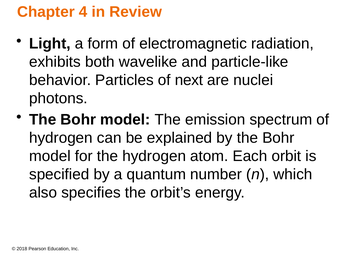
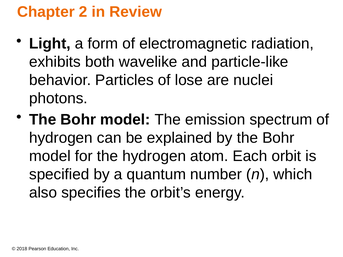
4: 4 -> 2
next: next -> lose
